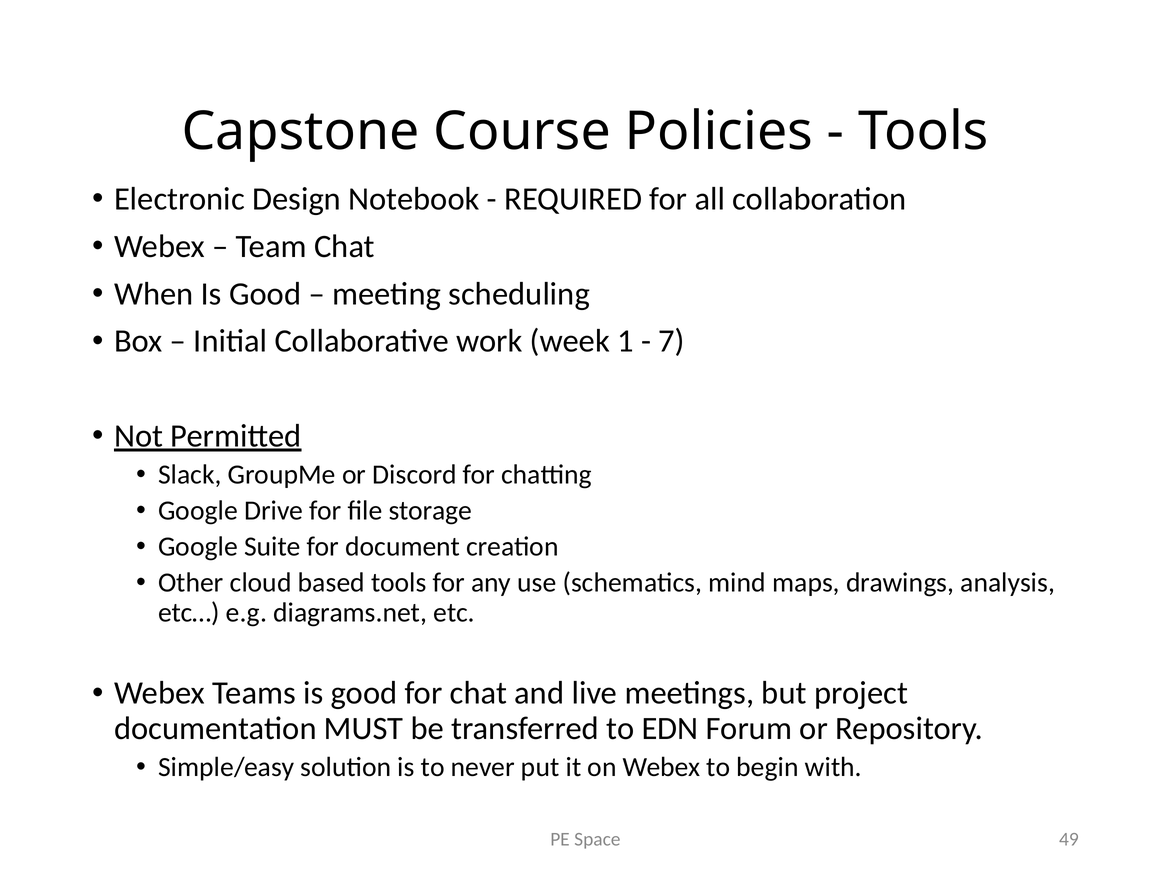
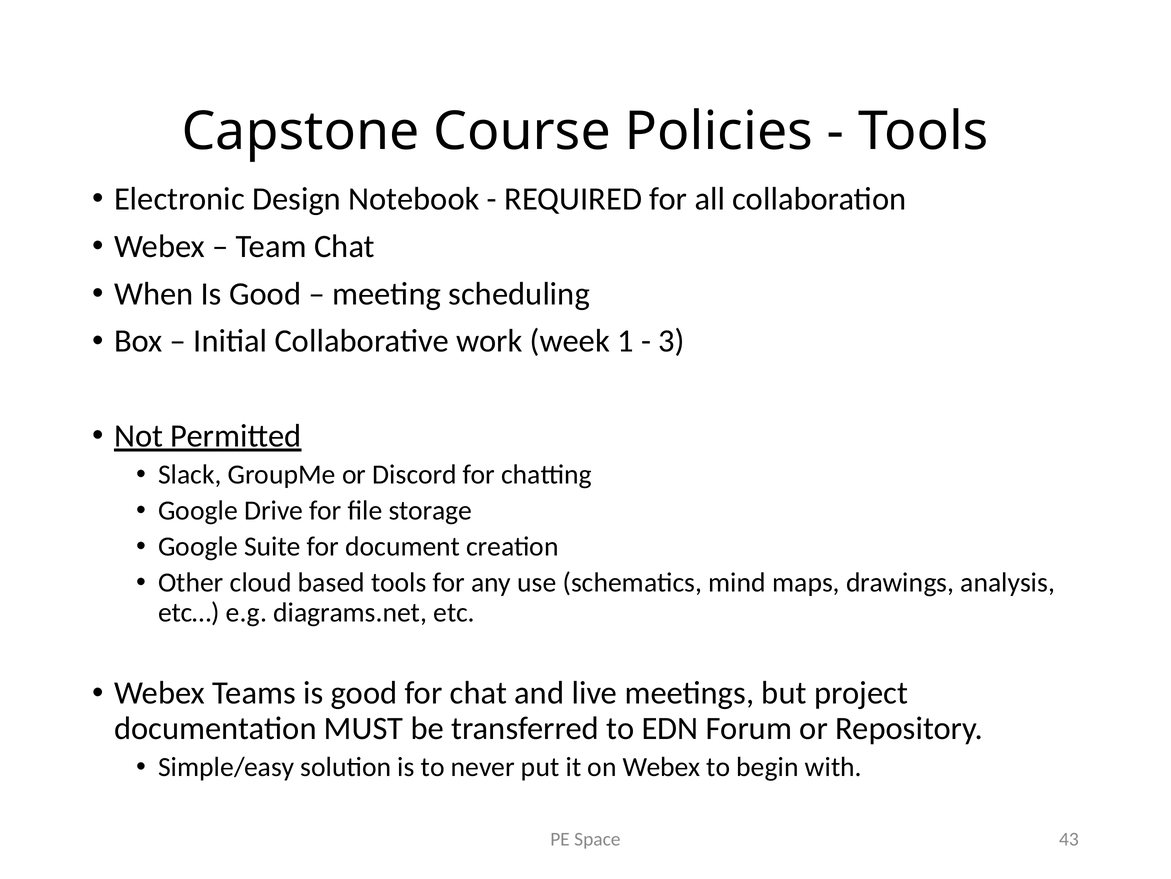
7: 7 -> 3
49: 49 -> 43
